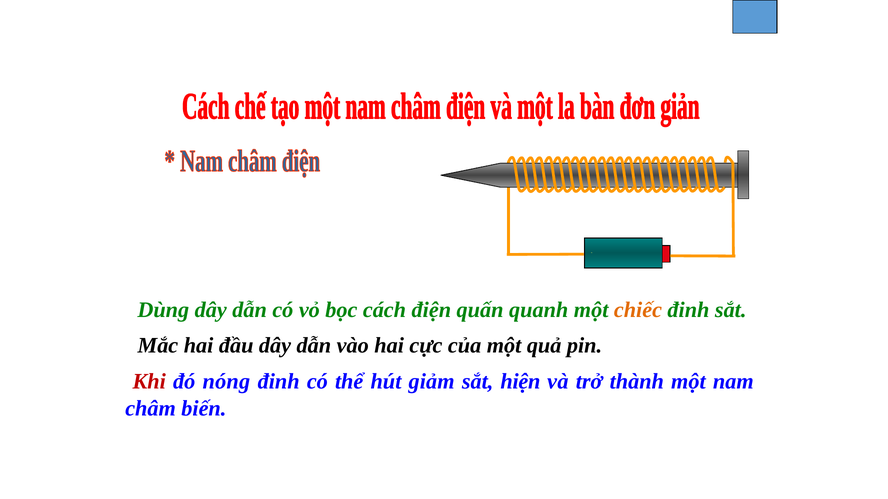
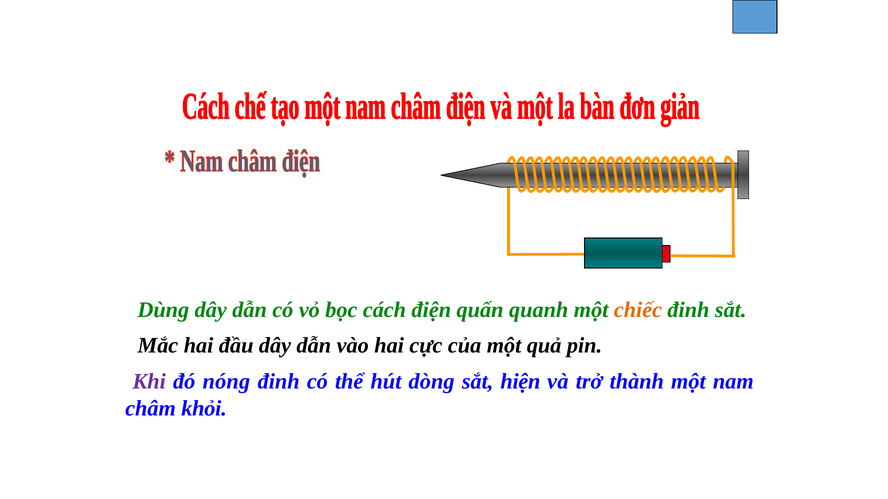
Khi colour: red -> purple
giảm: giảm -> dòng
biến: biến -> khỏi
